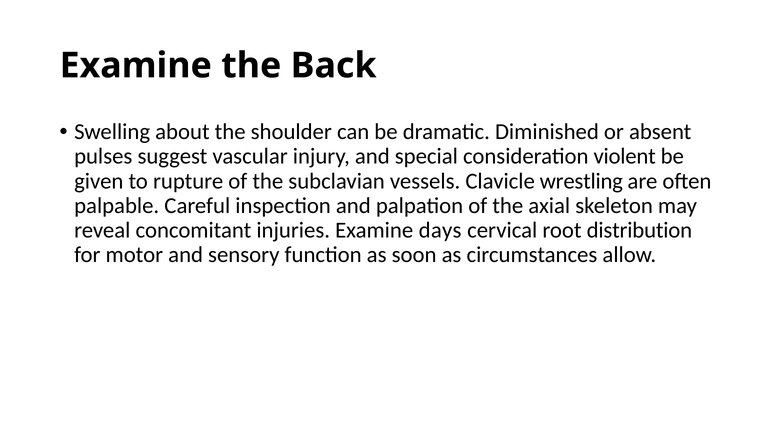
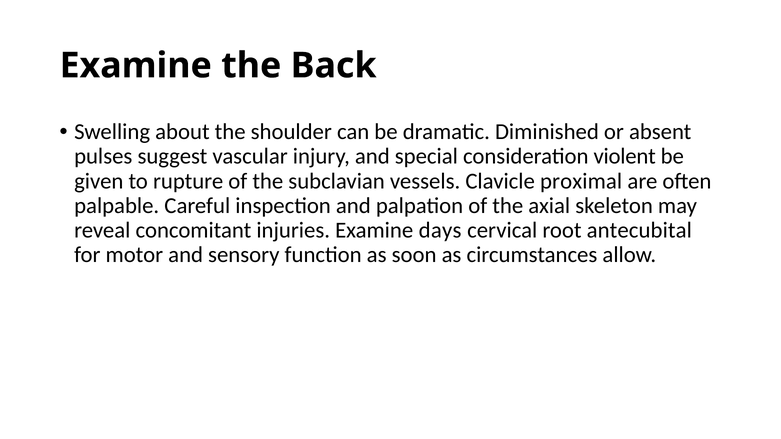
wrestling: wrestling -> proximal
distribution: distribution -> antecubital
